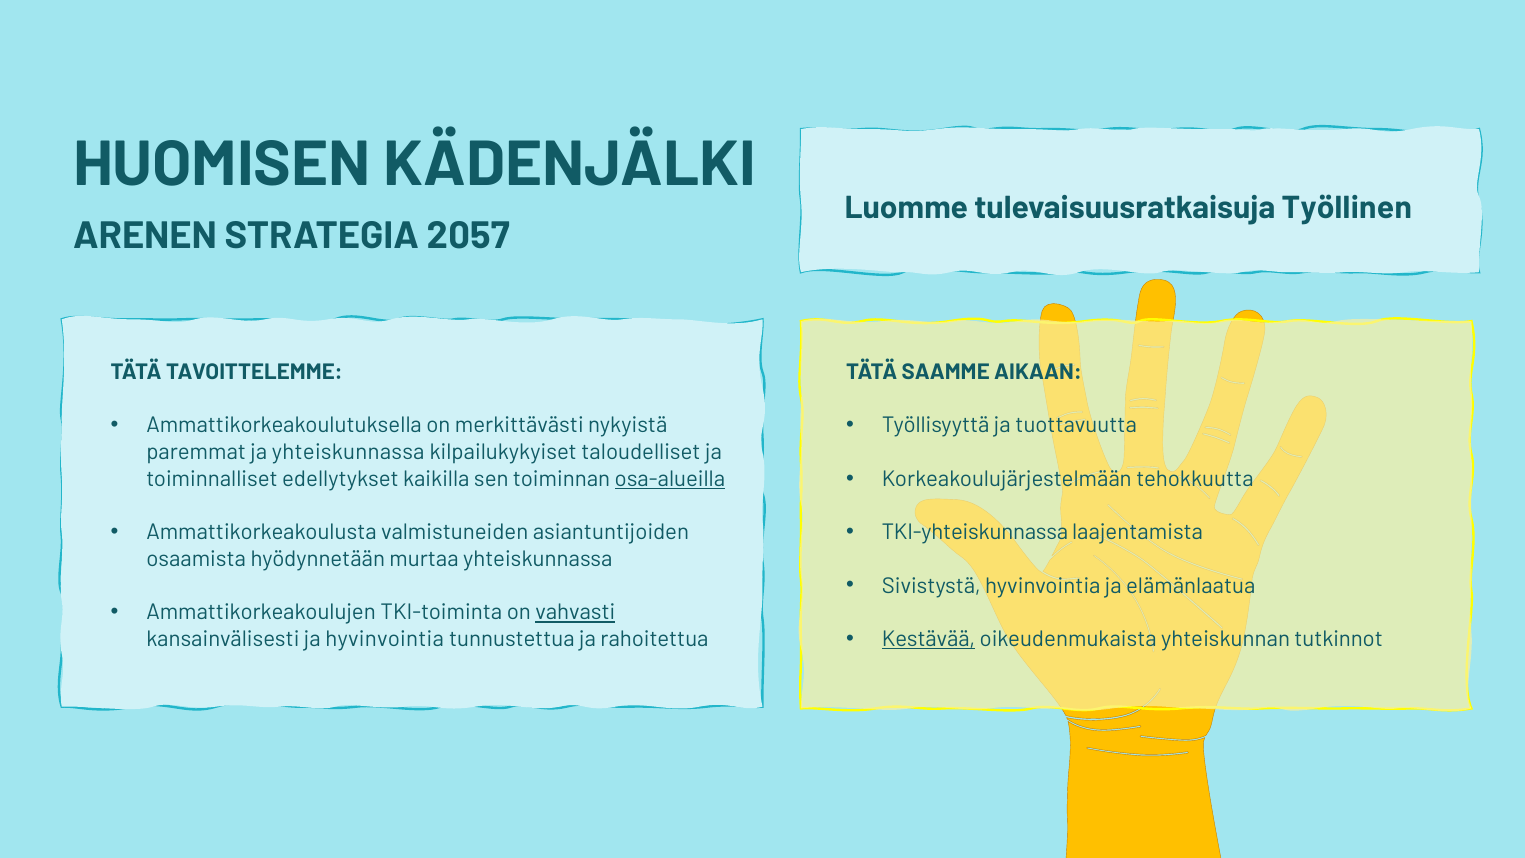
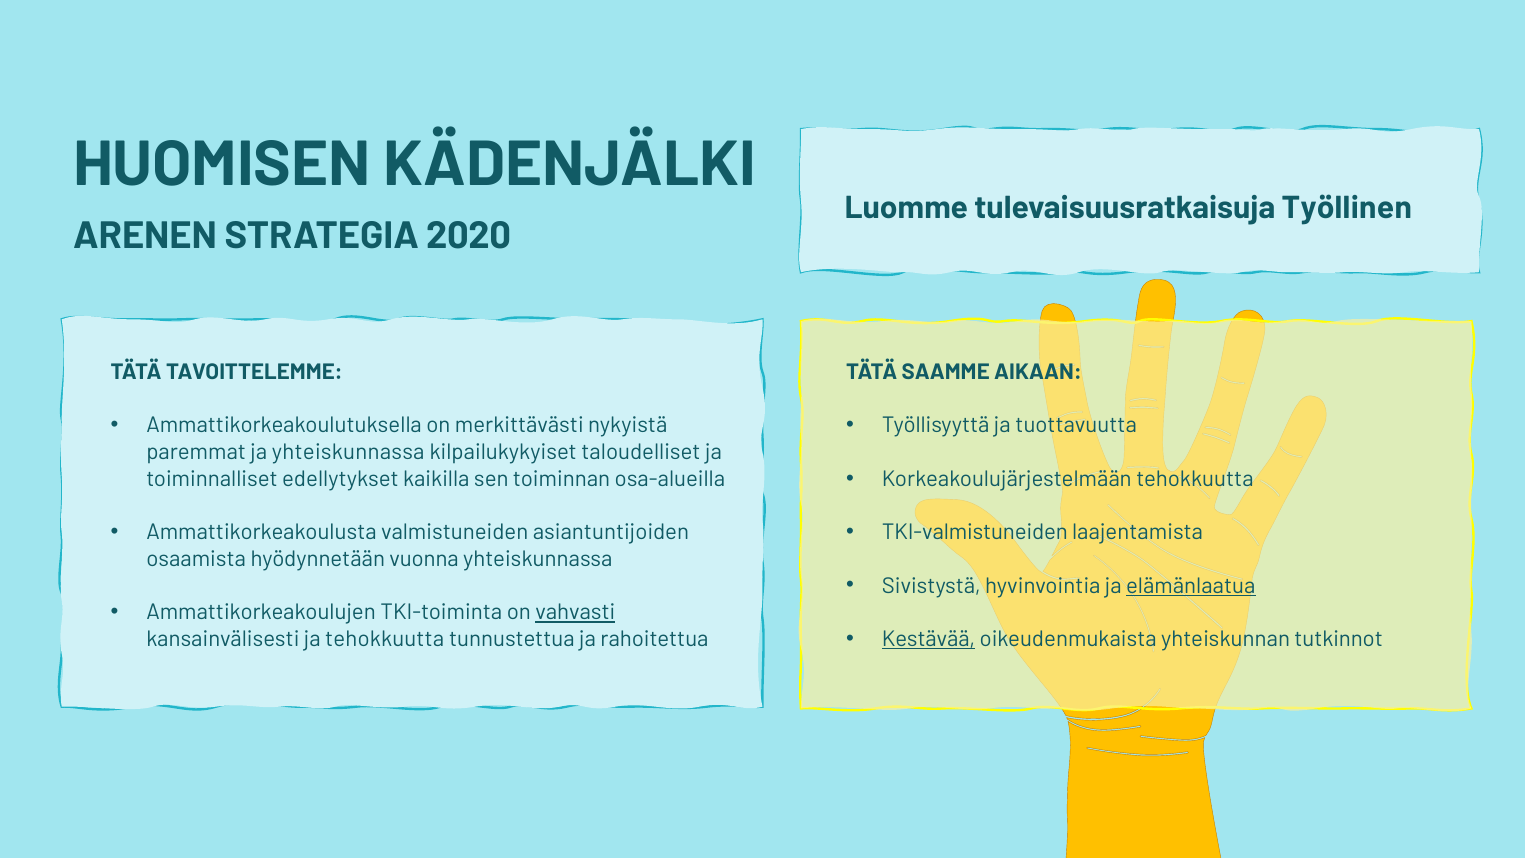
2057: 2057 -> 2020
osa-alueilla underline: present -> none
TKI-yhteiskunnassa: TKI-yhteiskunnassa -> TKI-valmistuneiden
murtaa: murtaa -> vuonna
elämänlaatua underline: none -> present
ja hyvinvointia: hyvinvointia -> tehokkuutta
